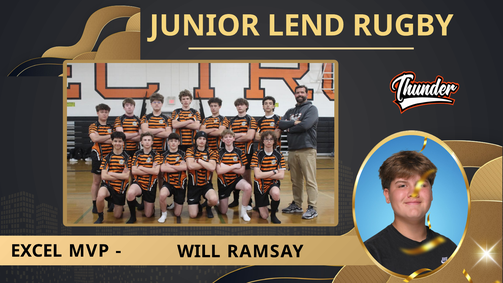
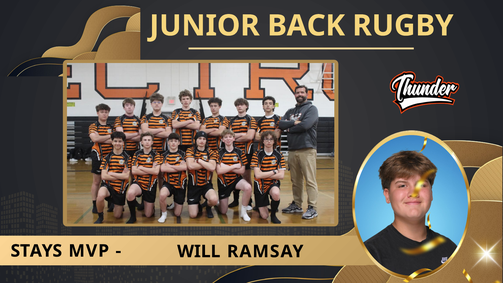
LEND: LEND -> BACK
EXCEL: EXCEL -> STAYS
